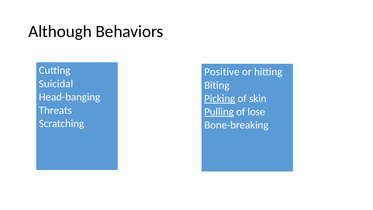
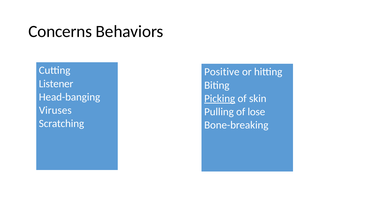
Although: Although -> Concerns
Suicidal: Suicidal -> Listener
Threats: Threats -> Viruses
Pulling underline: present -> none
